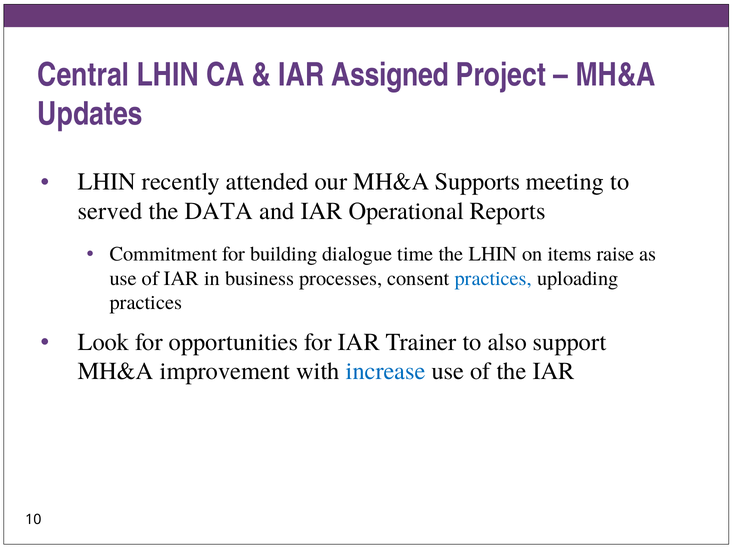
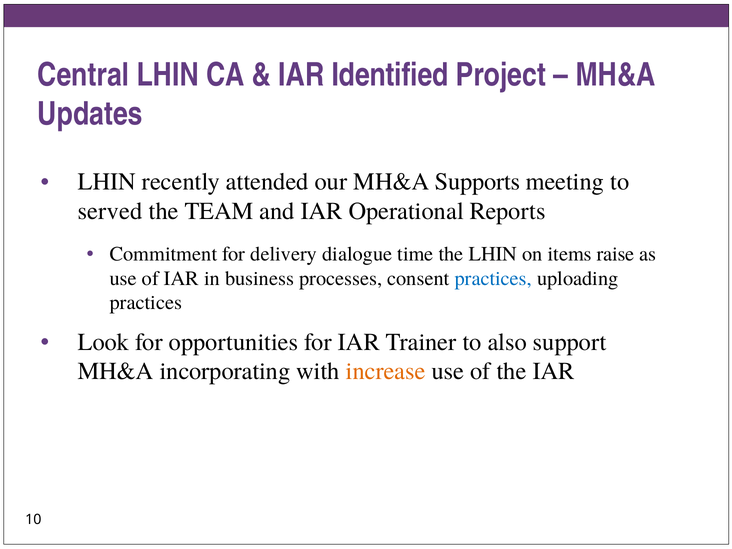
Assigned: Assigned -> Identified
DATA: DATA -> TEAM
building: building -> delivery
improvement: improvement -> incorporating
increase colour: blue -> orange
